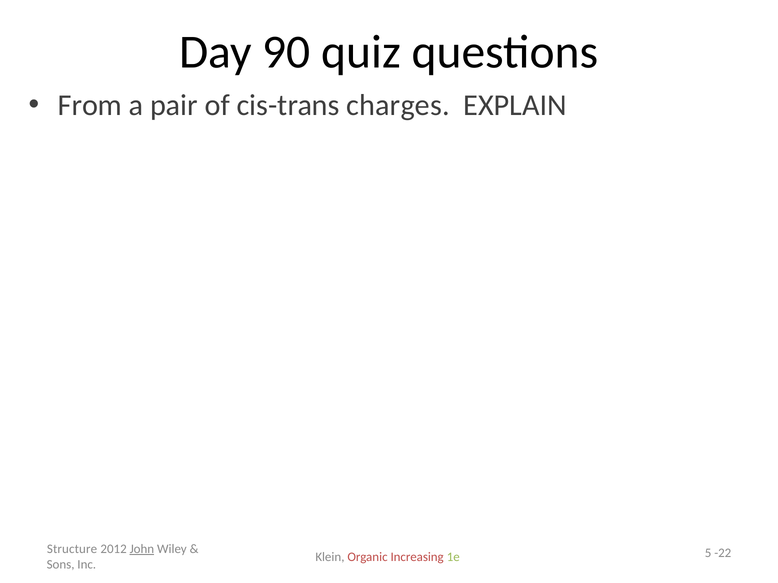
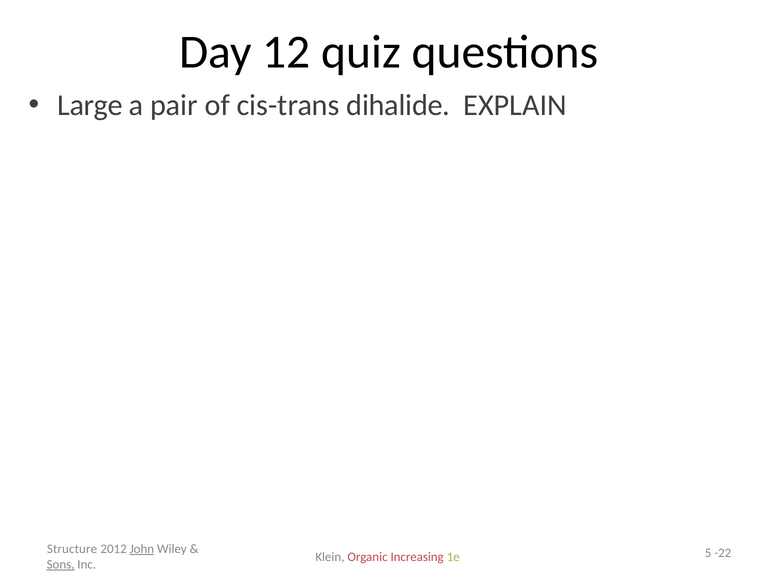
90: 90 -> 12
From: From -> Large
charges: charges -> dihalide
Sons underline: none -> present
